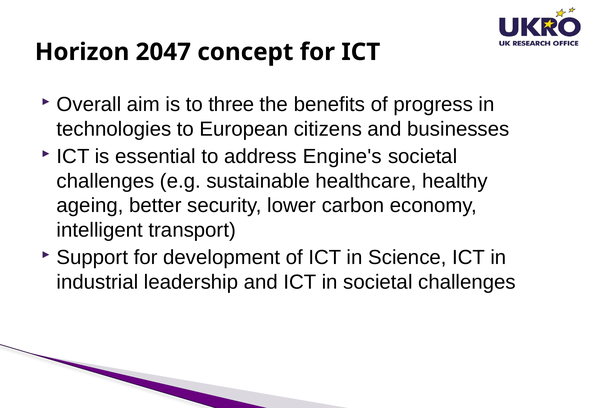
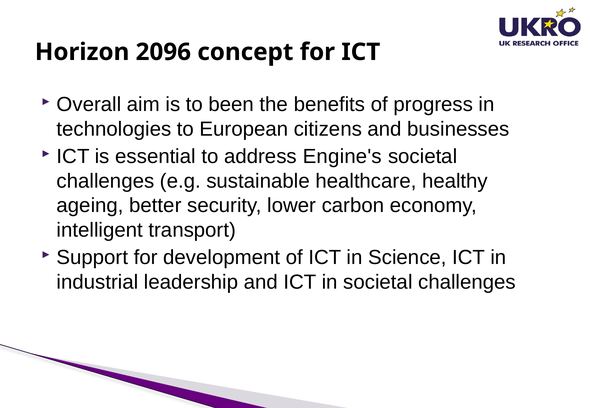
2047: 2047 -> 2096
three: three -> been
